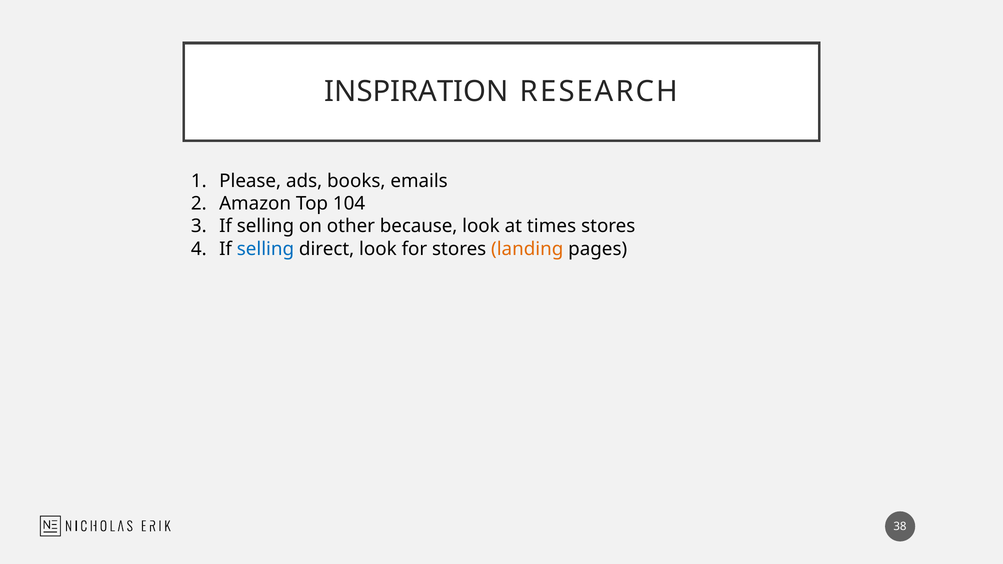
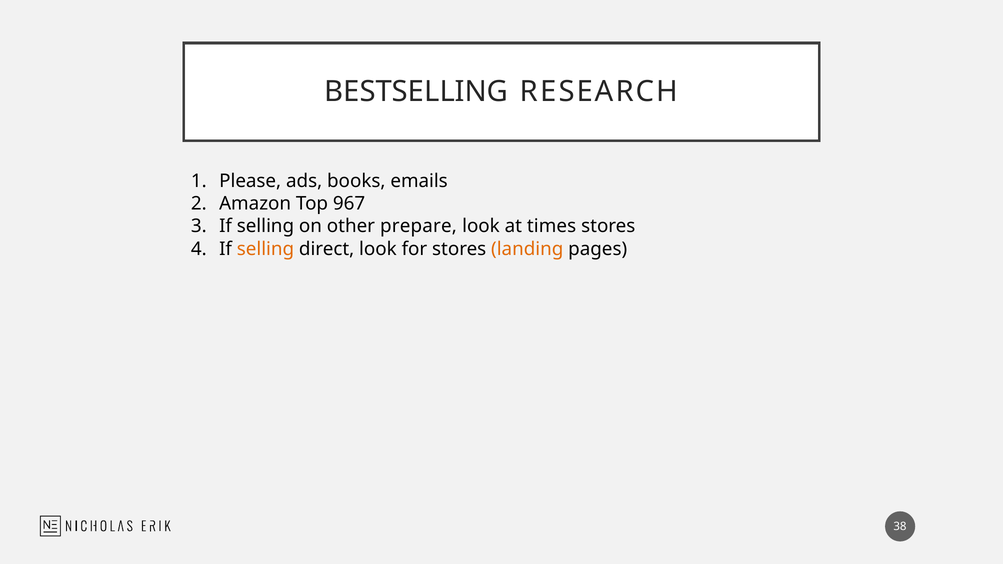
INSPIRATION: INSPIRATION -> BESTSELLING
104: 104 -> 967
because: because -> prepare
selling at (265, 249) colour: blue -> orange
